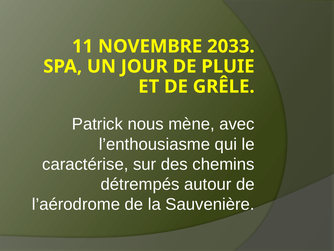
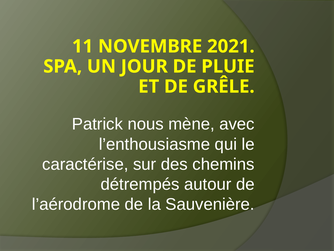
2033: 2033 -> 2021
